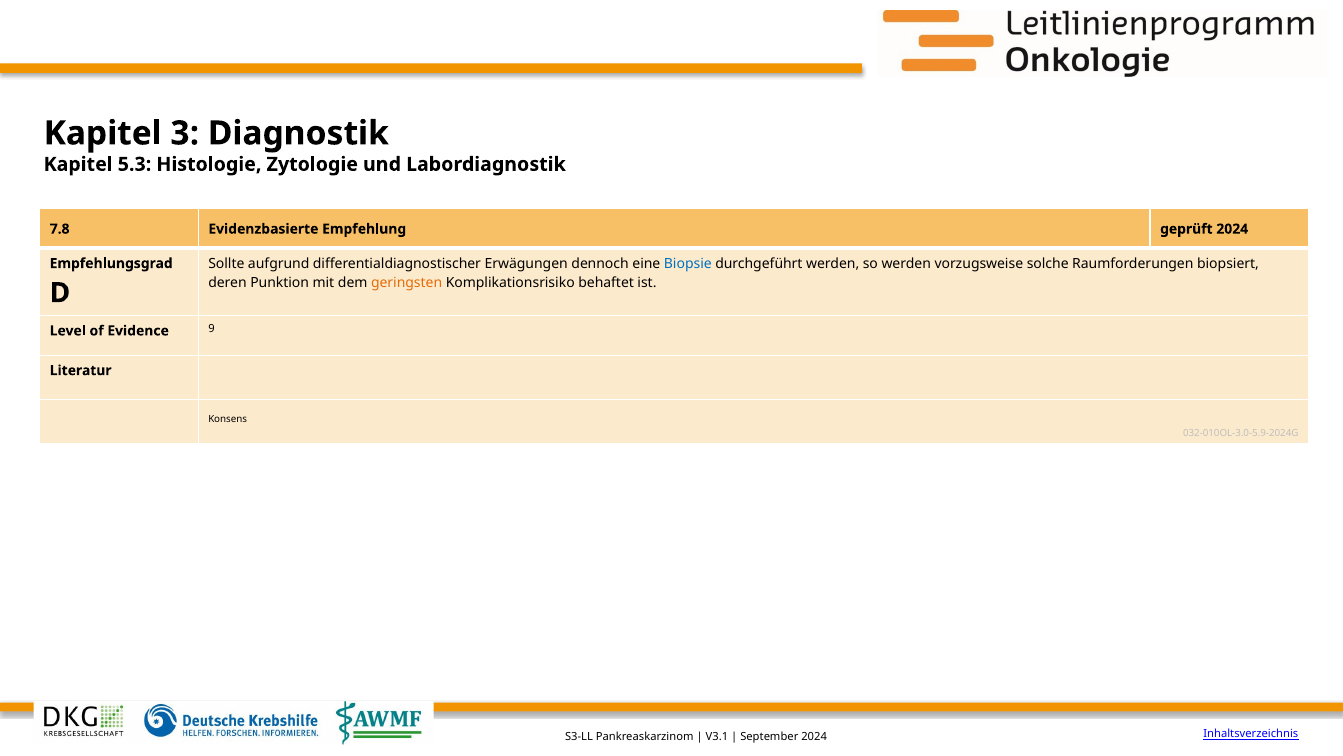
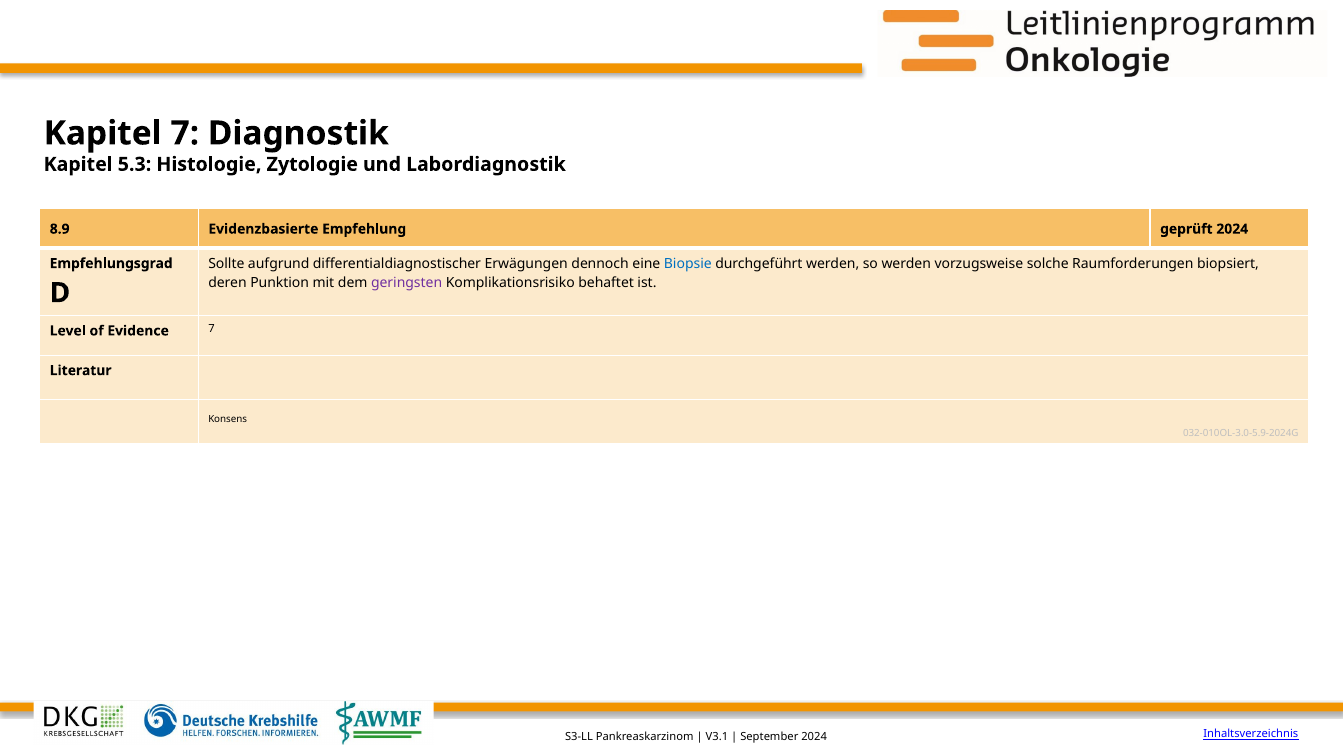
Kapitel 3: 3 -> 7
7.8: 7.8 -> 8.9
geringsten colour: orange -> purple
Evidence 9: 9 -> 7
